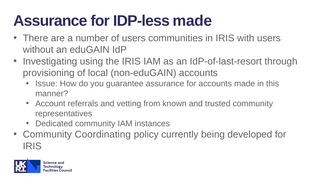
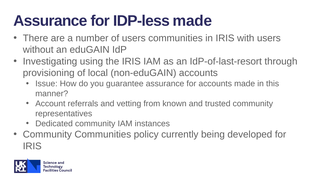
Community Coordinating: Coordinating -> Communities
